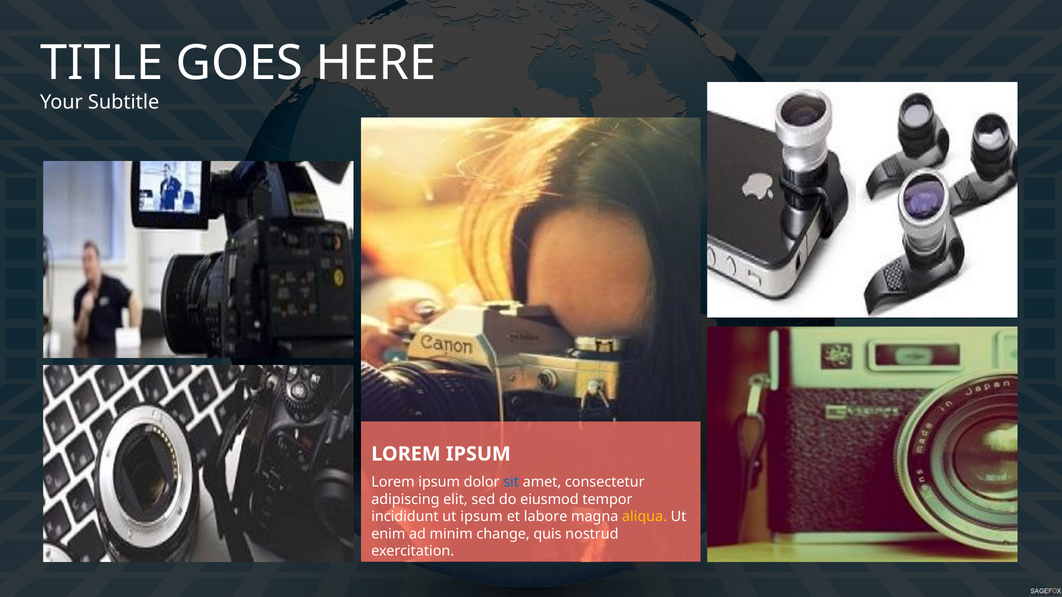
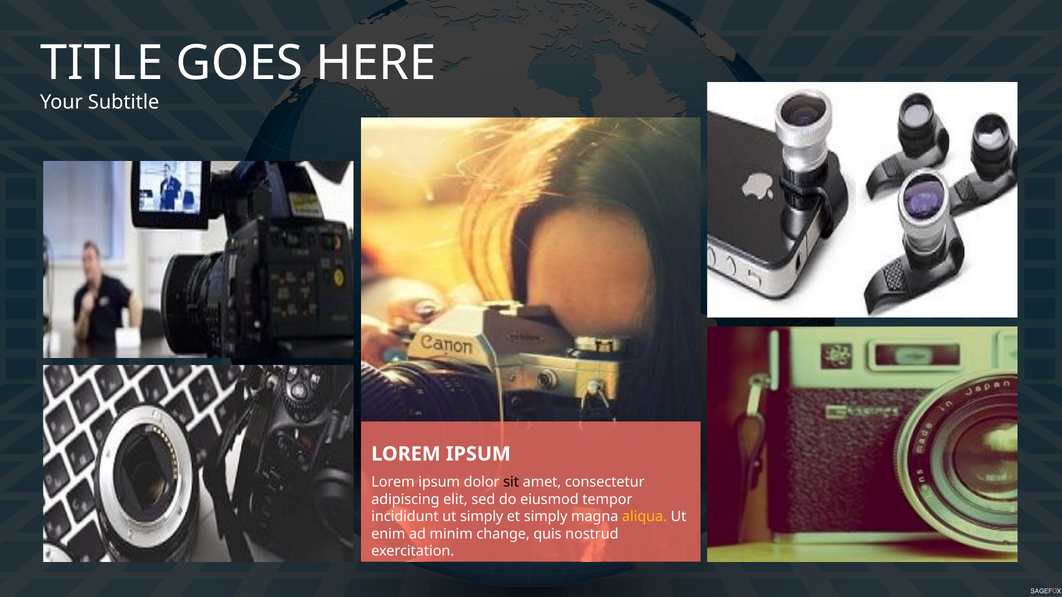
sit colour: blue -> black
ut ipsum: ipsum -> simply
et labore: labore -> simply
